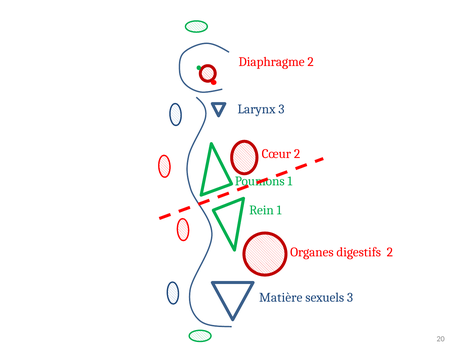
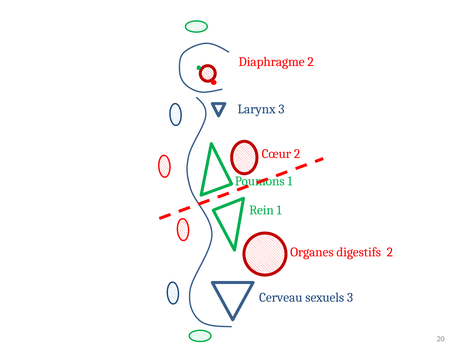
Matière: Matière -> Cerveau
